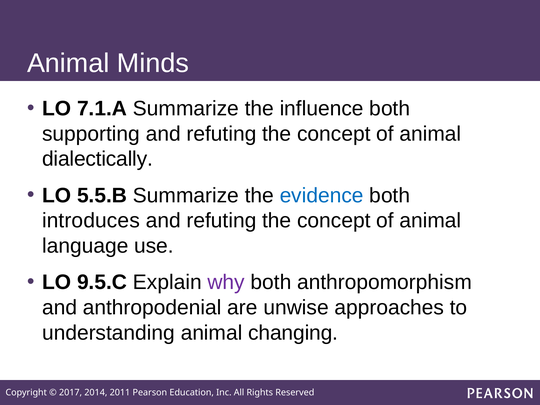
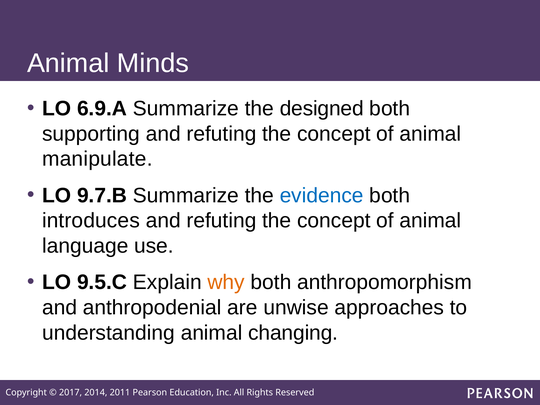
7.1.A: 7.1.A -> 6.9.A
influence: influence -> designed
dialectically: dialectically -> manipulate
5.5.B: 5.5.B -> 9.7.B
why colour: purple -> orange
